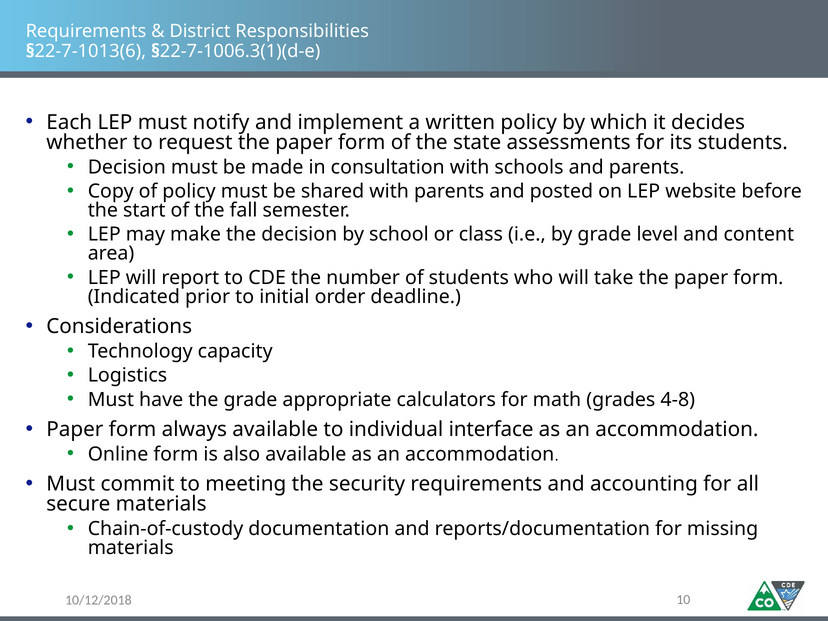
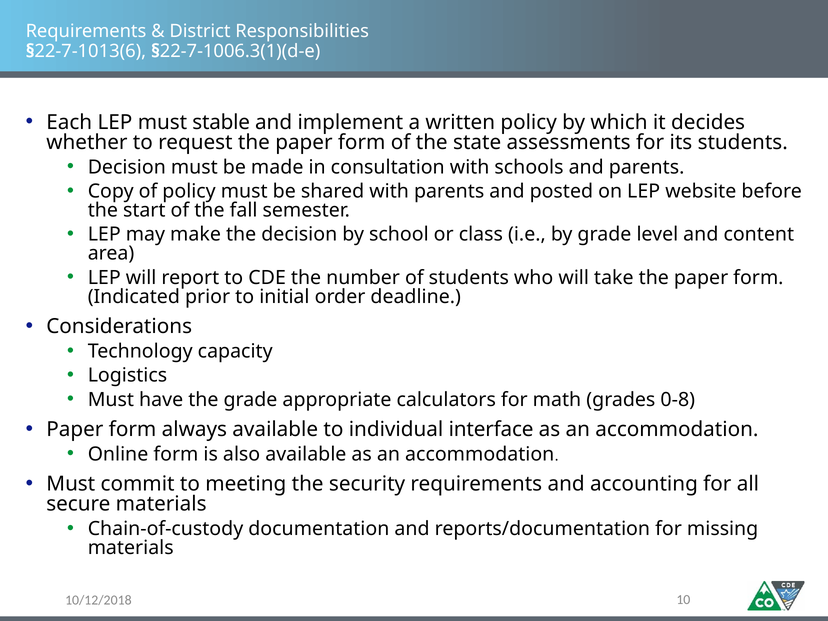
notify: notify -> stable
4-8: 4-8 -> 0-8
